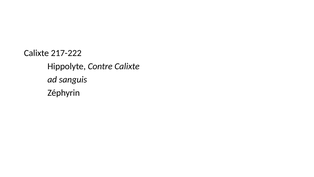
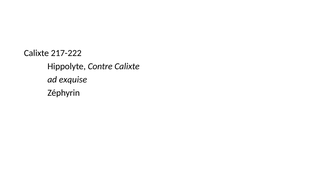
sanguis: sanguis -> exquise
